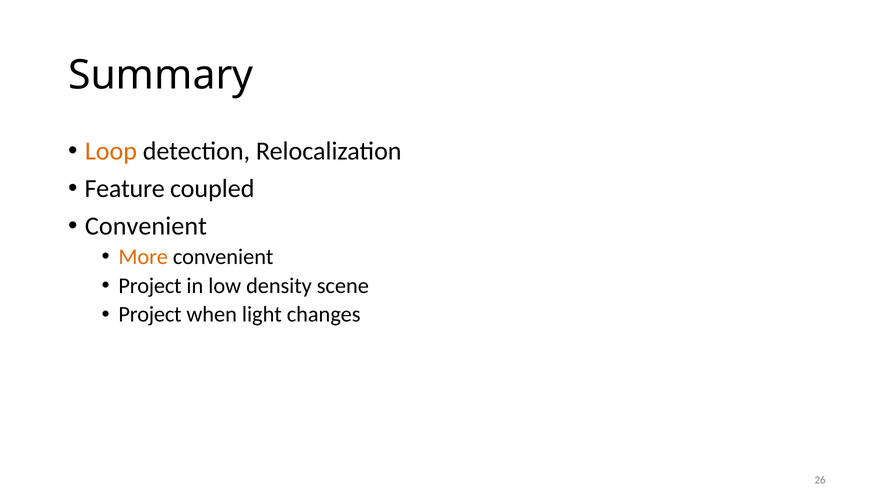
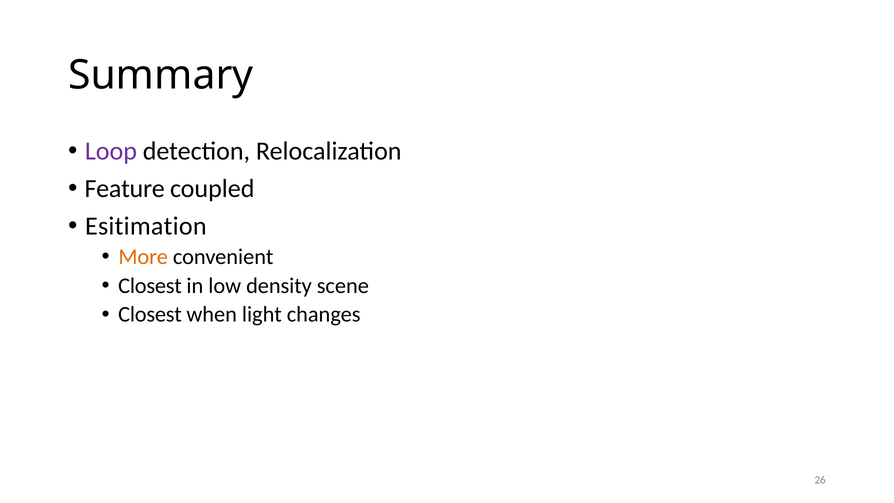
Loop colour: orange -> purple
Convenient at (146, 226): Convenient -> Esitimation
Project at (150, 286): Project -> Closest
Project at (150, 314): Project -> Closest
